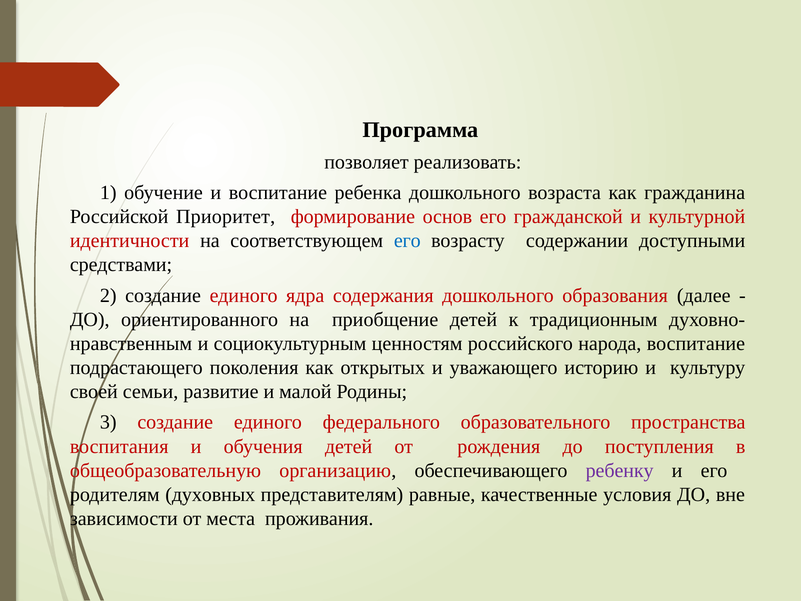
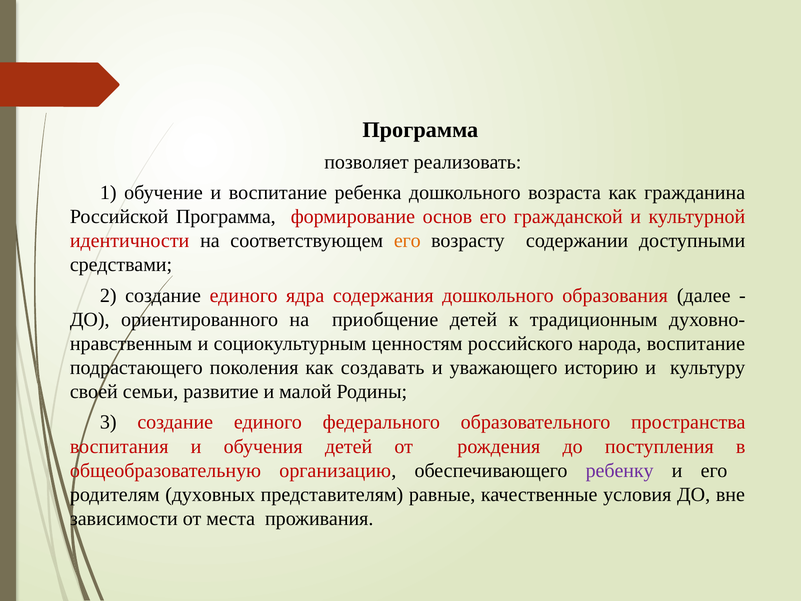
Российской Приоритет: Приоритет -> Программа
его at (407, 241) colour: blue -> orange
открытых: открытых -> создавать
